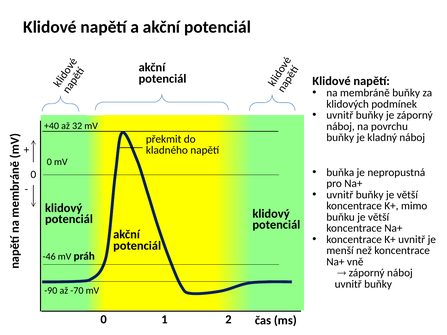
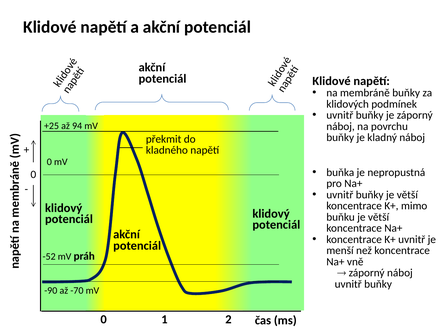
+40: +40 -> +25
32: 32 -> 94
-46: -46 -> -52
